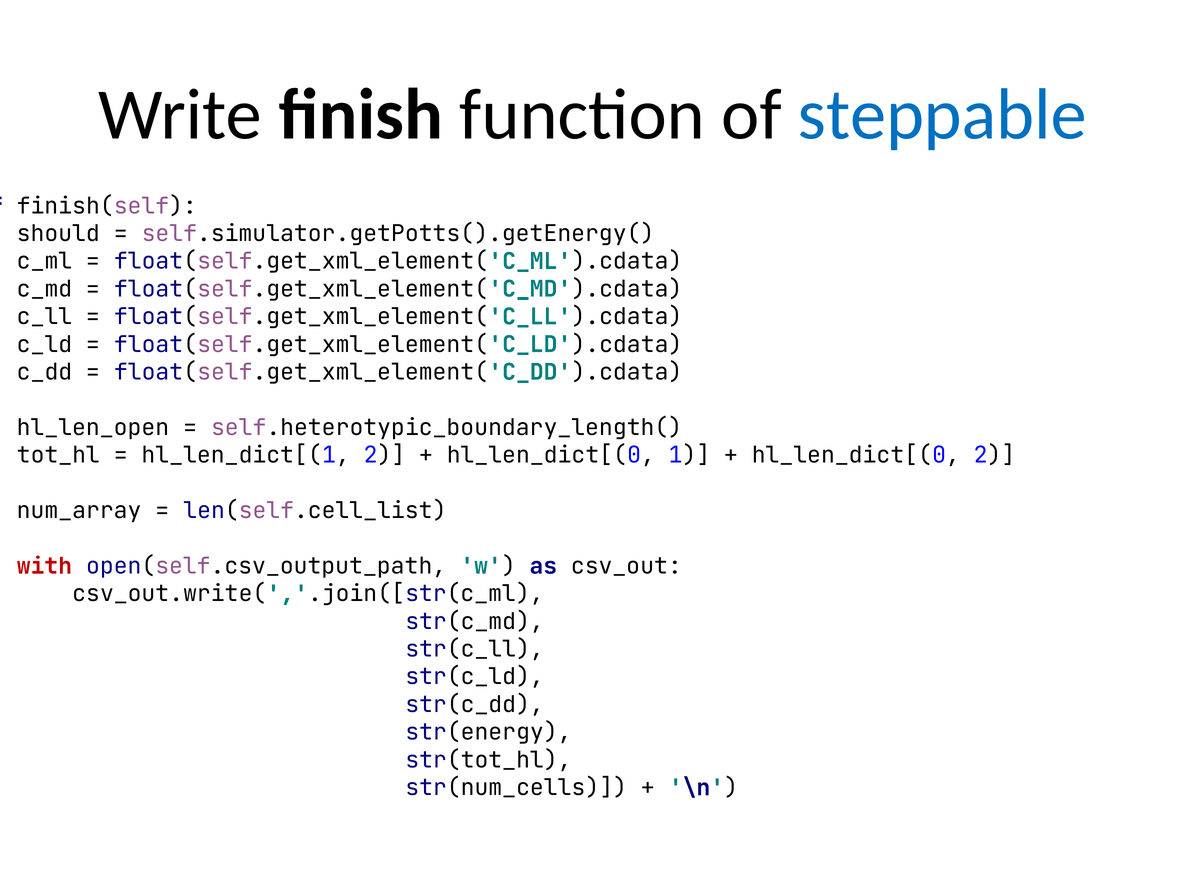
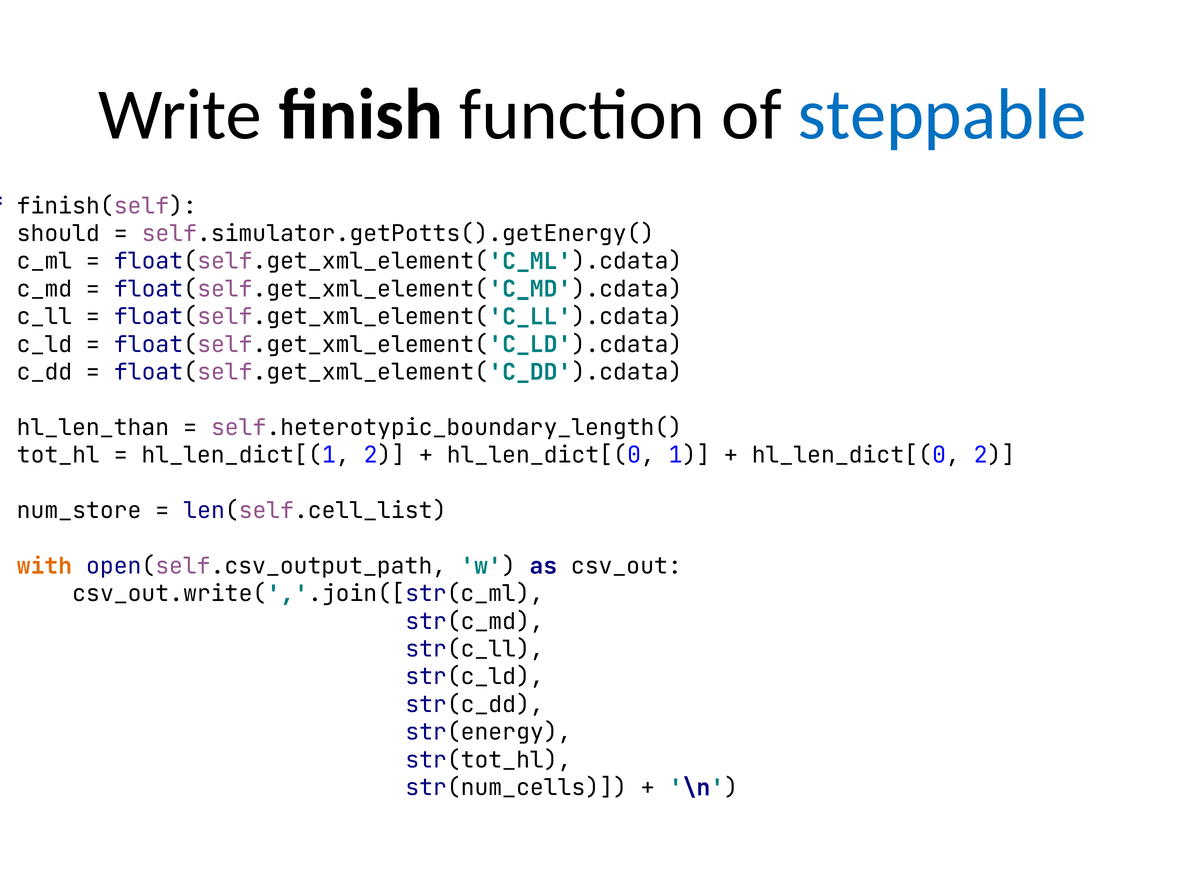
hl_len_open: hl_len_open -> hl_len_than
num_array: num_array -> num_store
with colour: red -> orange
